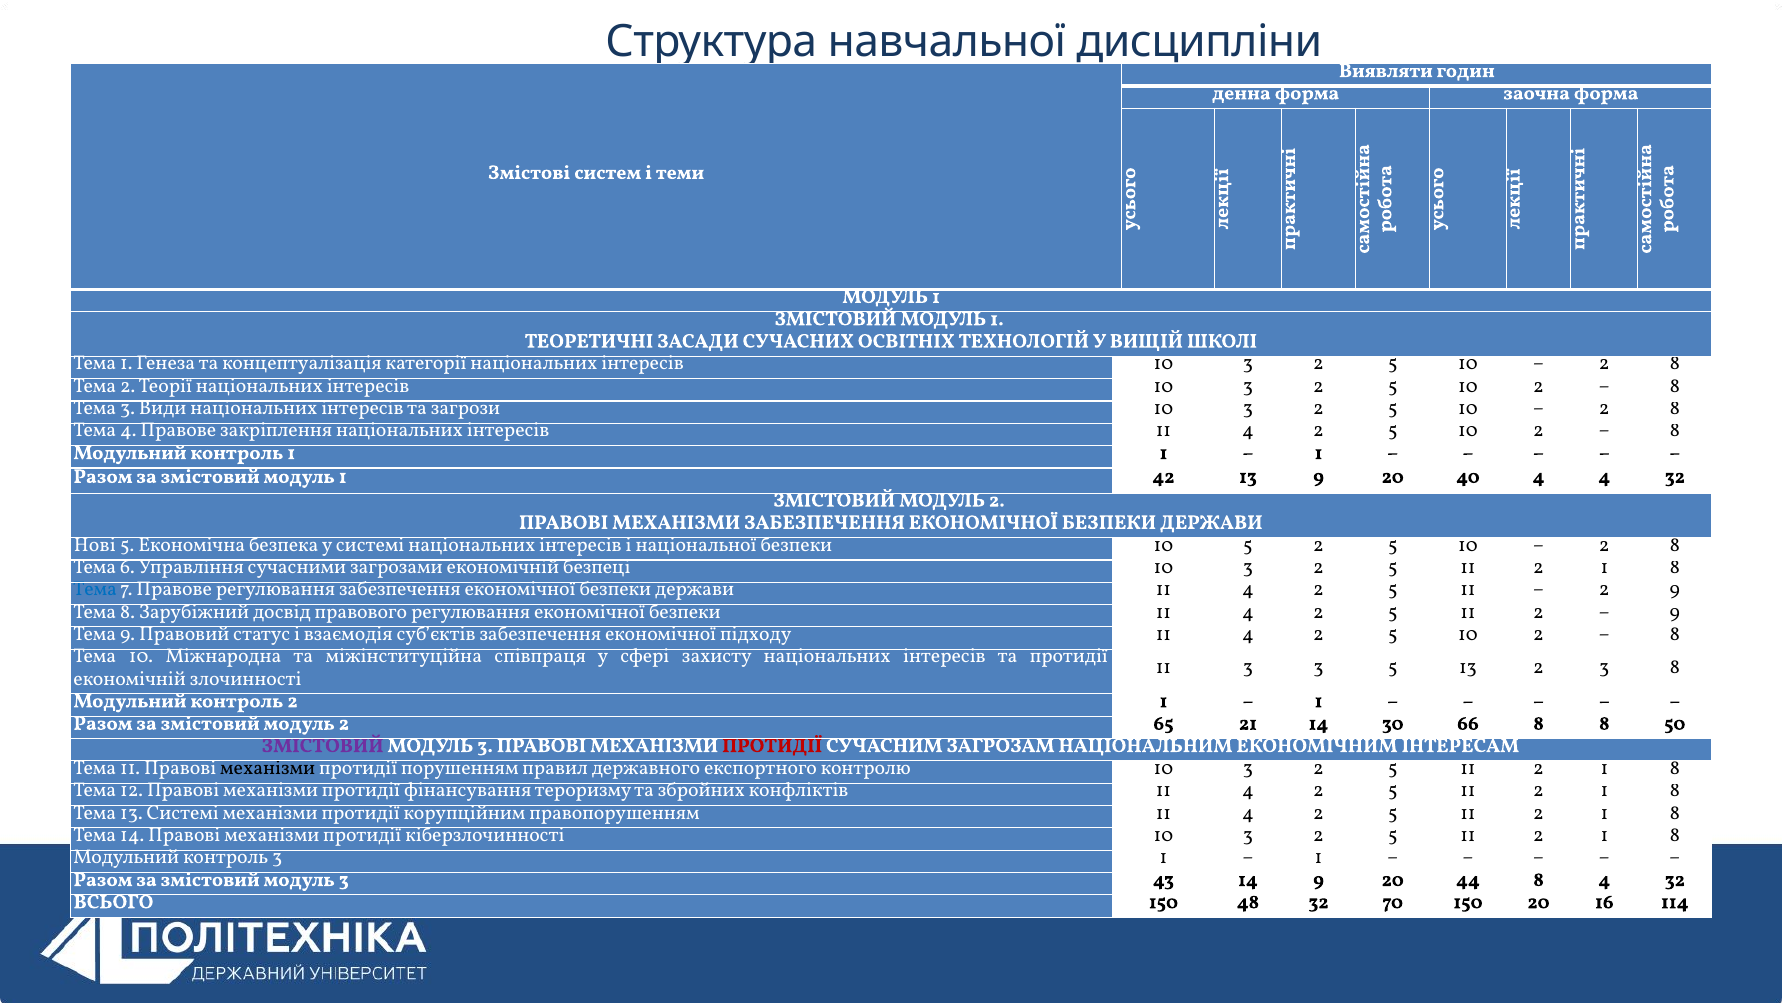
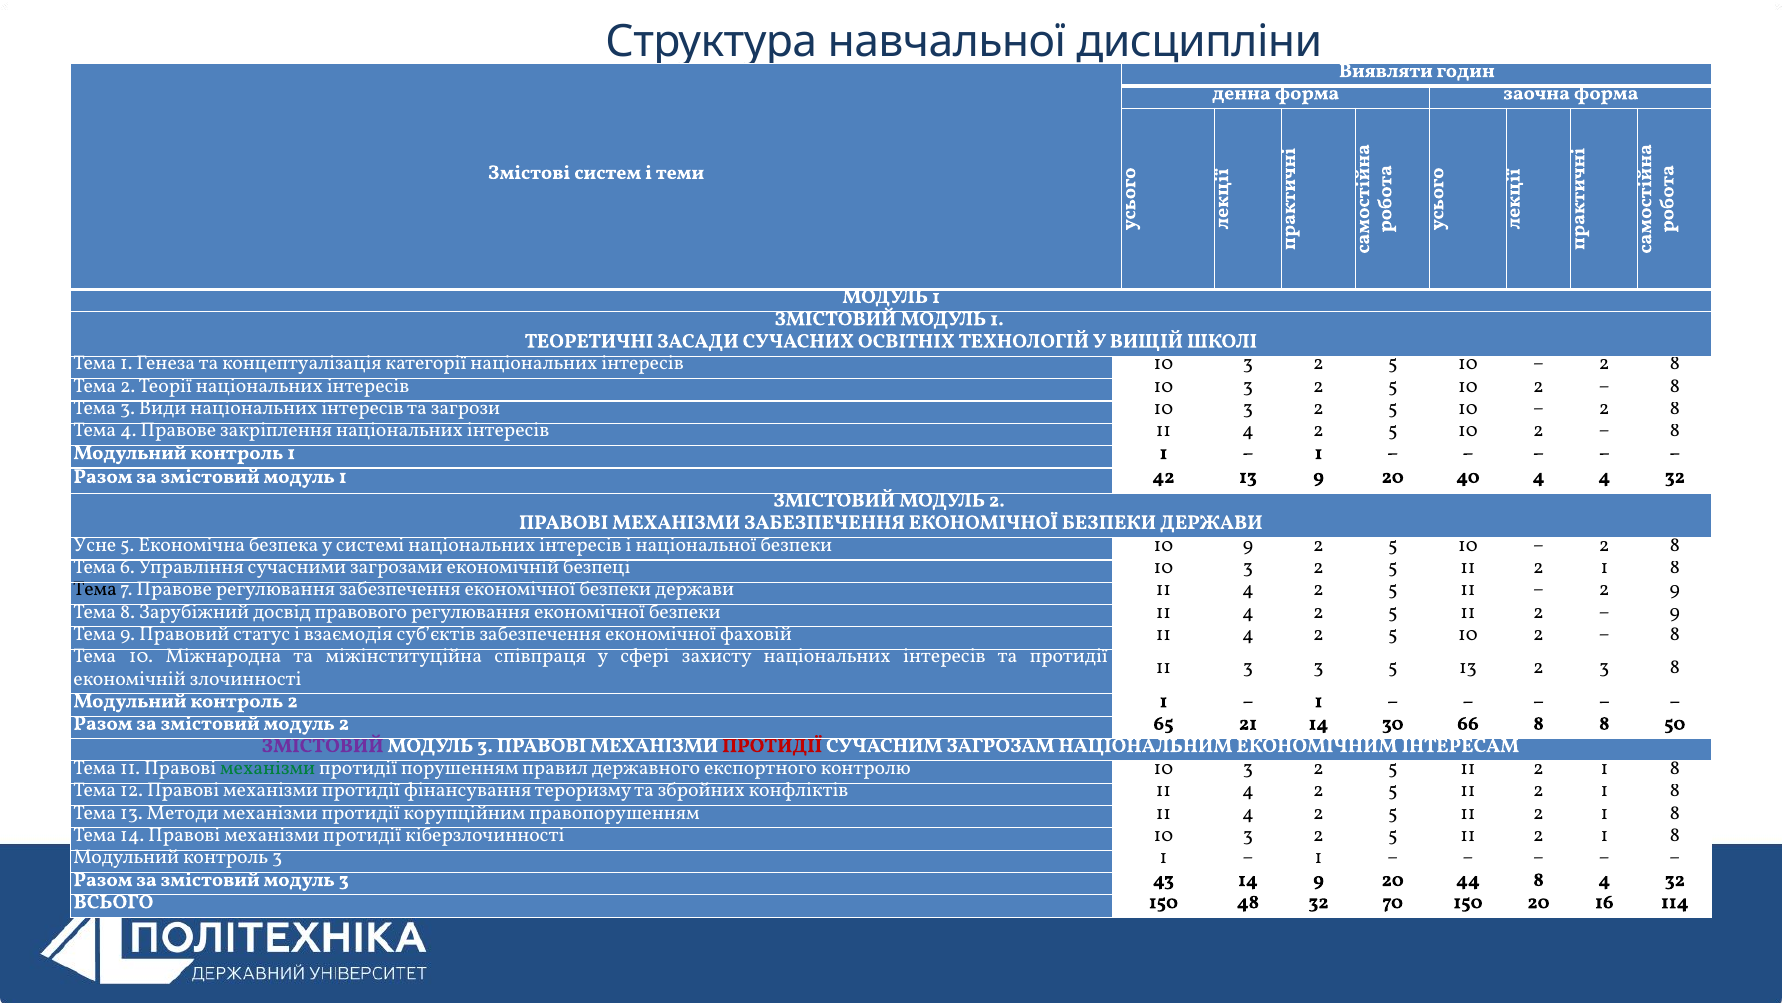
Нові: Нові -> Усне
10 5: 5 -> 9
Тема at (95, 589) colour: blue -> black
підходу: підходу -> фаховій
механізми at (268, 767) colour: black -> green
13 Системі: Системі -> Методи
